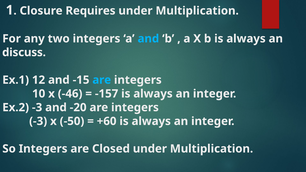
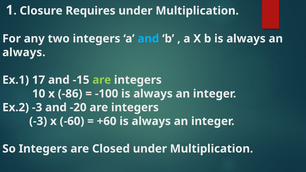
discuss at (24, 52): discuss -> always
12: 12 -> 17
are at (102, 80) colour: light blue -> light green
-46: -46 -> -86
-157: -157 -> -100
-50: -50 -> -60
